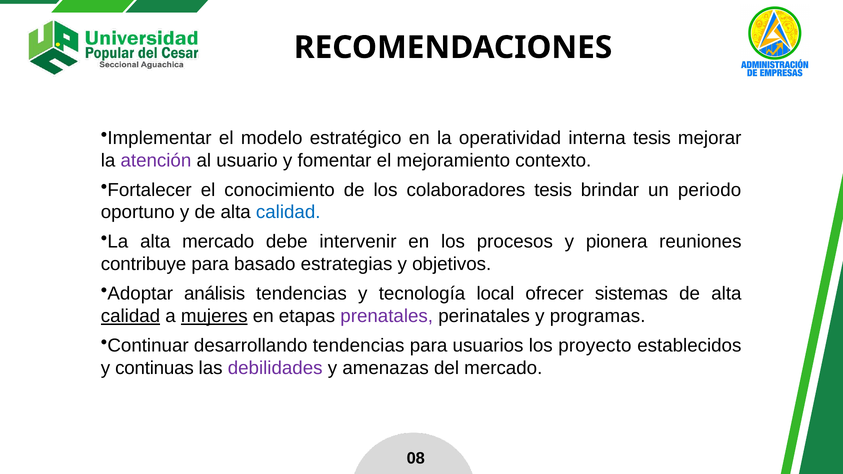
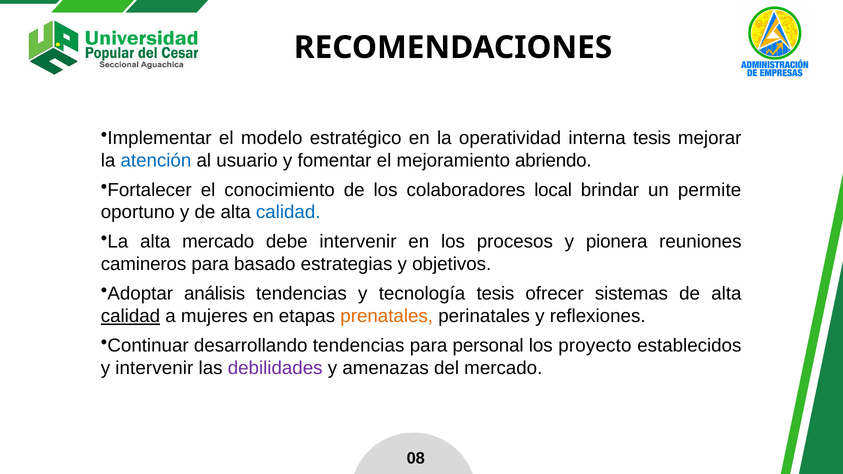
atención colour: purple -> blue
contexto: contexto -> abriendo
colaboradores tesis: tesis -> local
periodo: periodo -> permite
contribuye: contribuye -> camineros
tecnología local: local -> tesis
mujeres underline: present -> none
prenatales colour: purple -> orange
programas: programas -> reflexiones
usuarios: usuarios -> personal
y continuas: continuas -> intervenir
